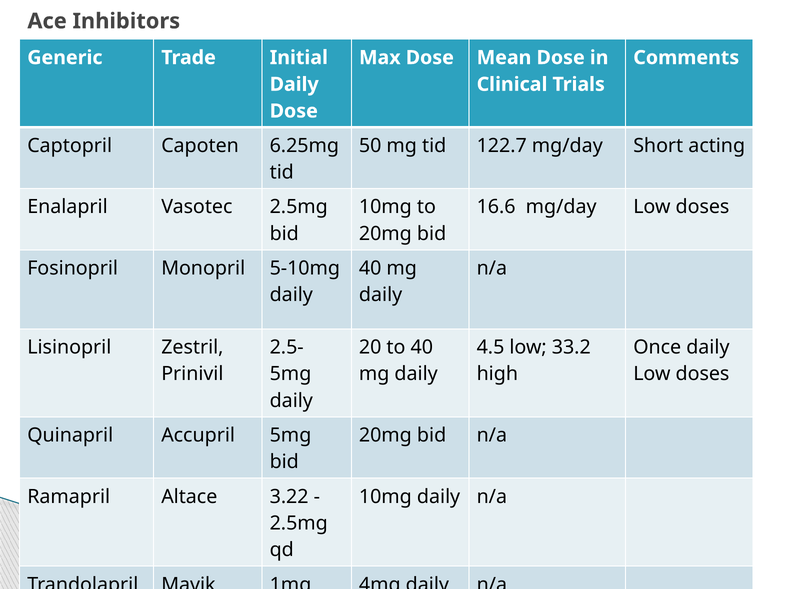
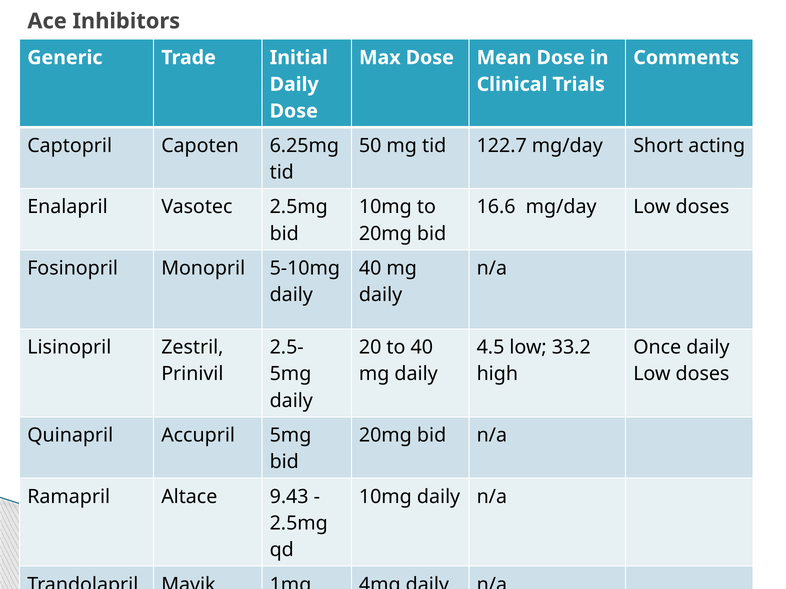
3.22: 3.22 -> 9.43
